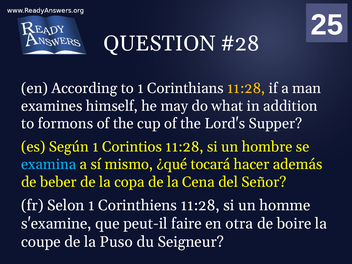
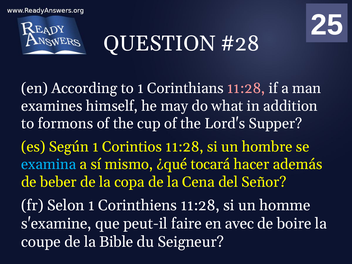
11:28 at (246, 88) colour: yellow -> pink
otra: otra -> avec
Puso: Puso -> Bible
